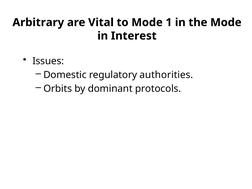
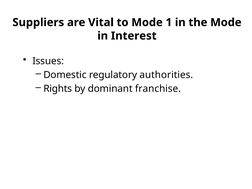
Arbitrary: Arbitrary -> Suppliers
Orbits: Orbits -> Rights
protocols: protocols -> franchise
